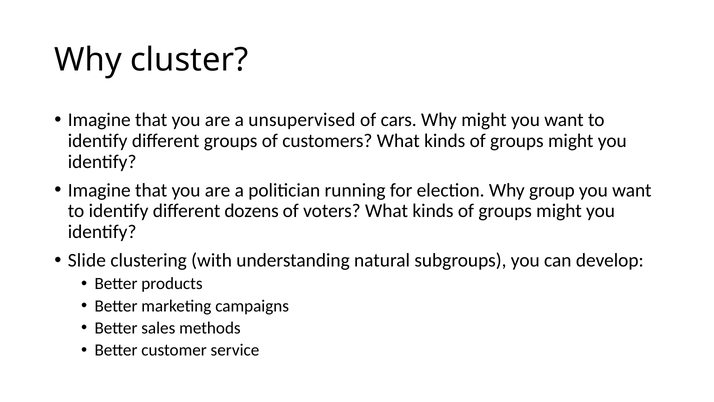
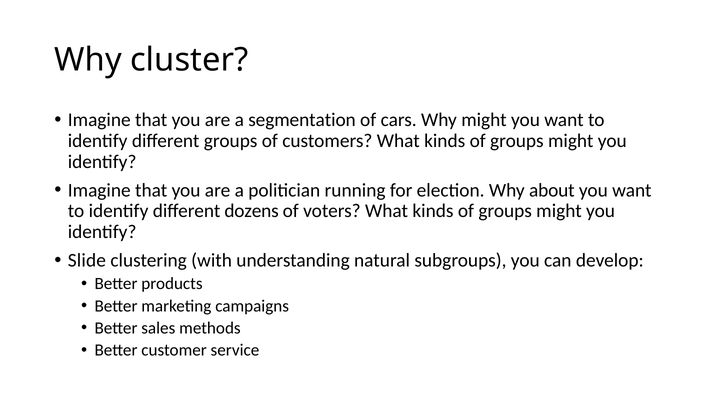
unsupervised: unsupervised -> segmentation
group: group -> about
